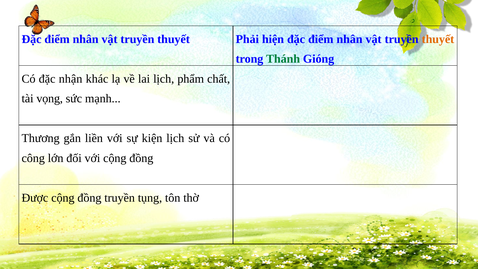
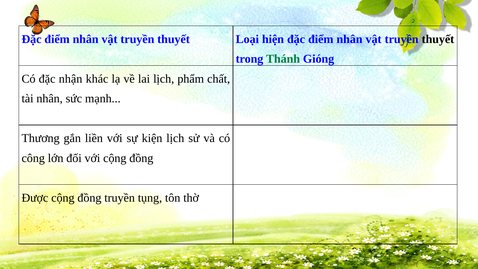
Phải: Phải -> Loại
thuyết at (438, 39) colour: orange -> black
tài vọng: vọng -> nhân
